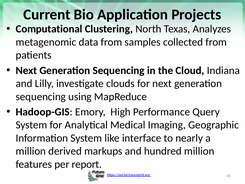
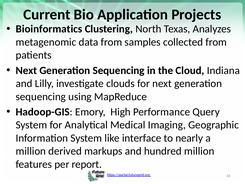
Computational: Computational -> Bioinformatics
